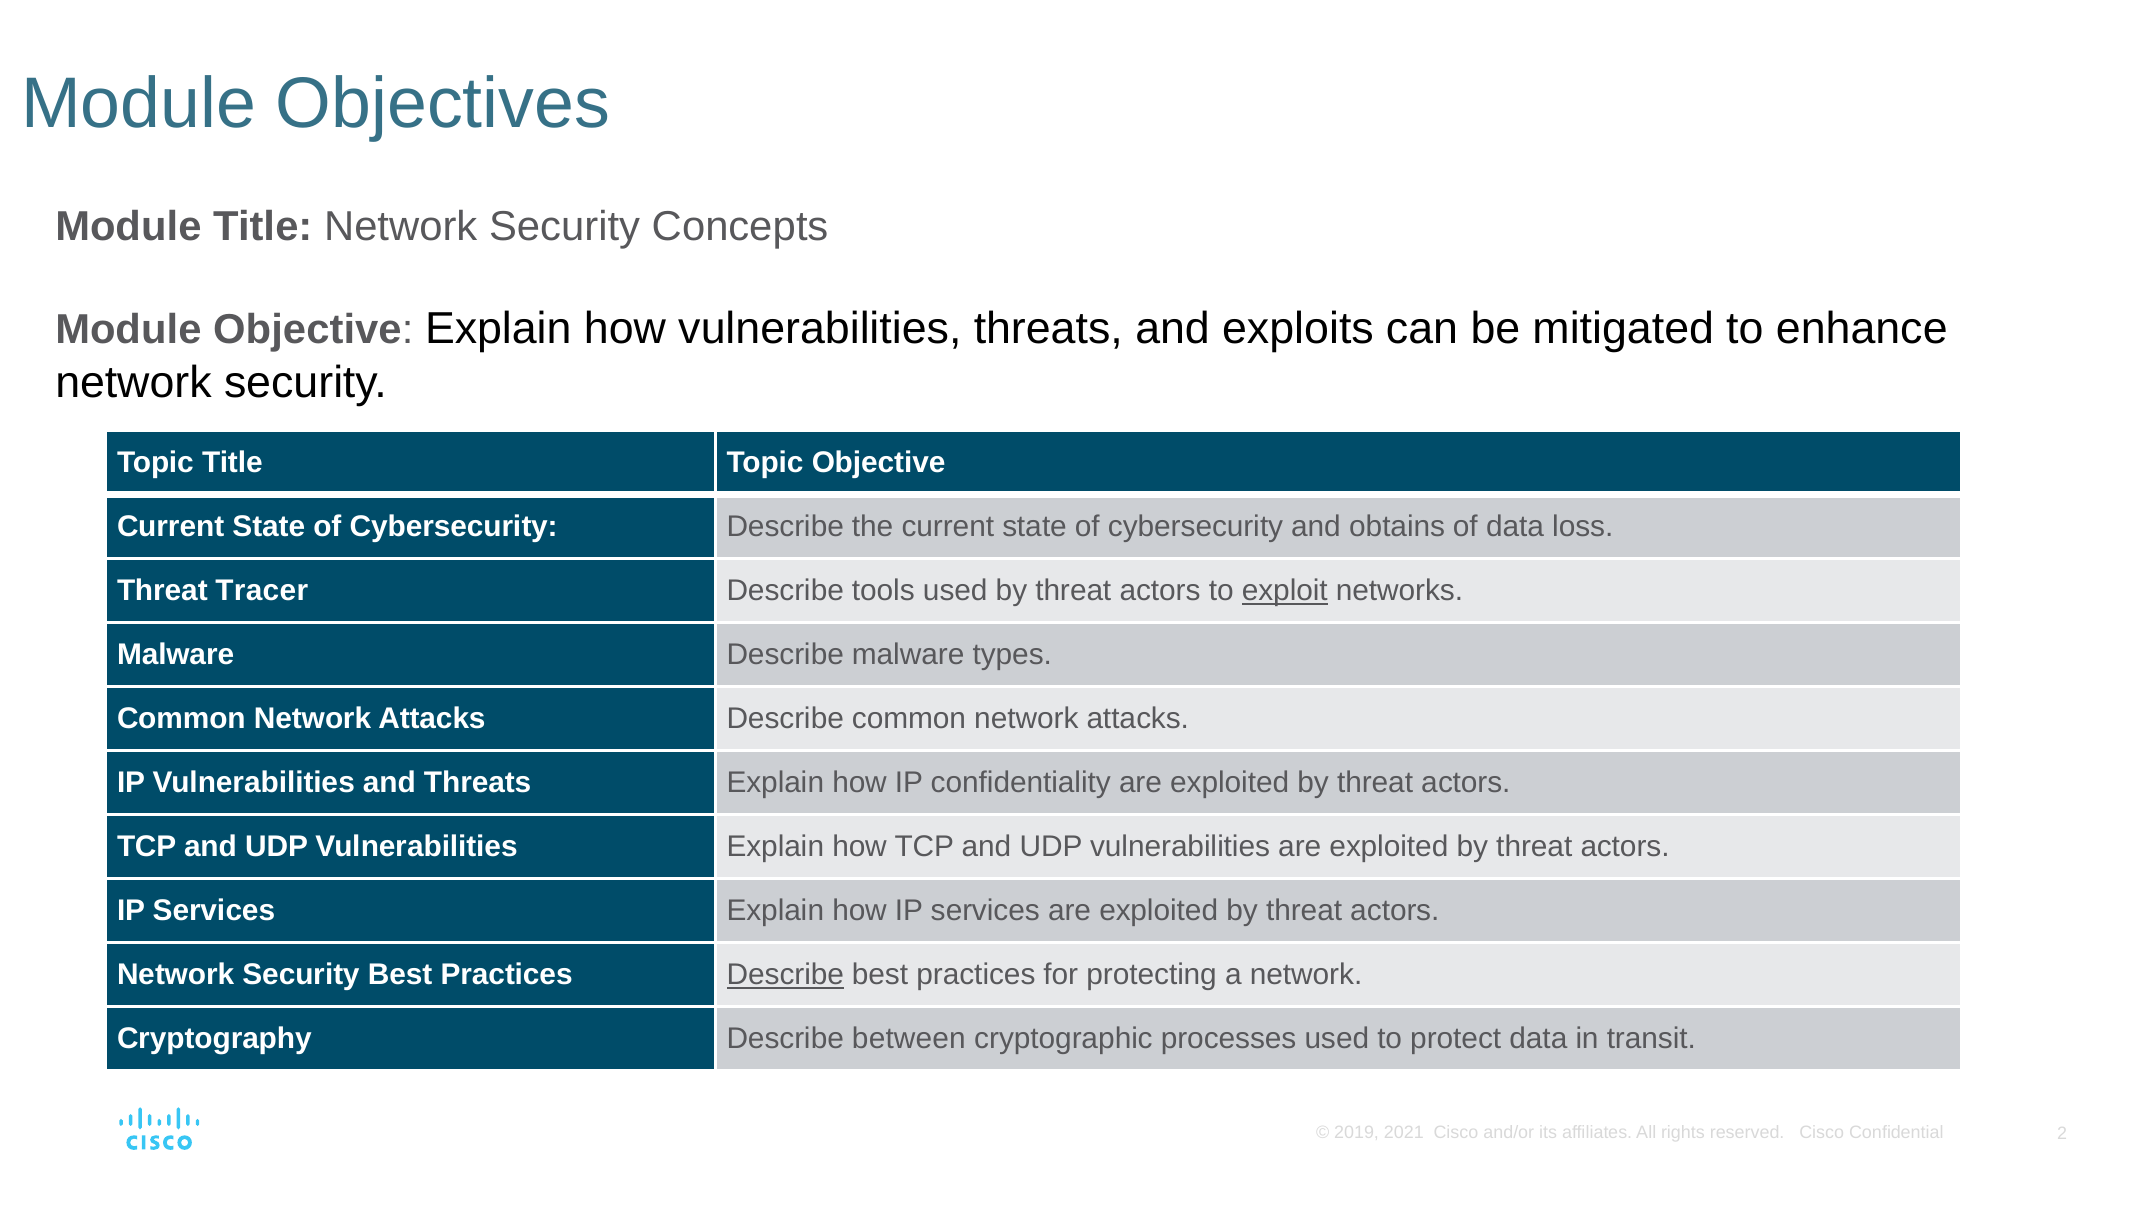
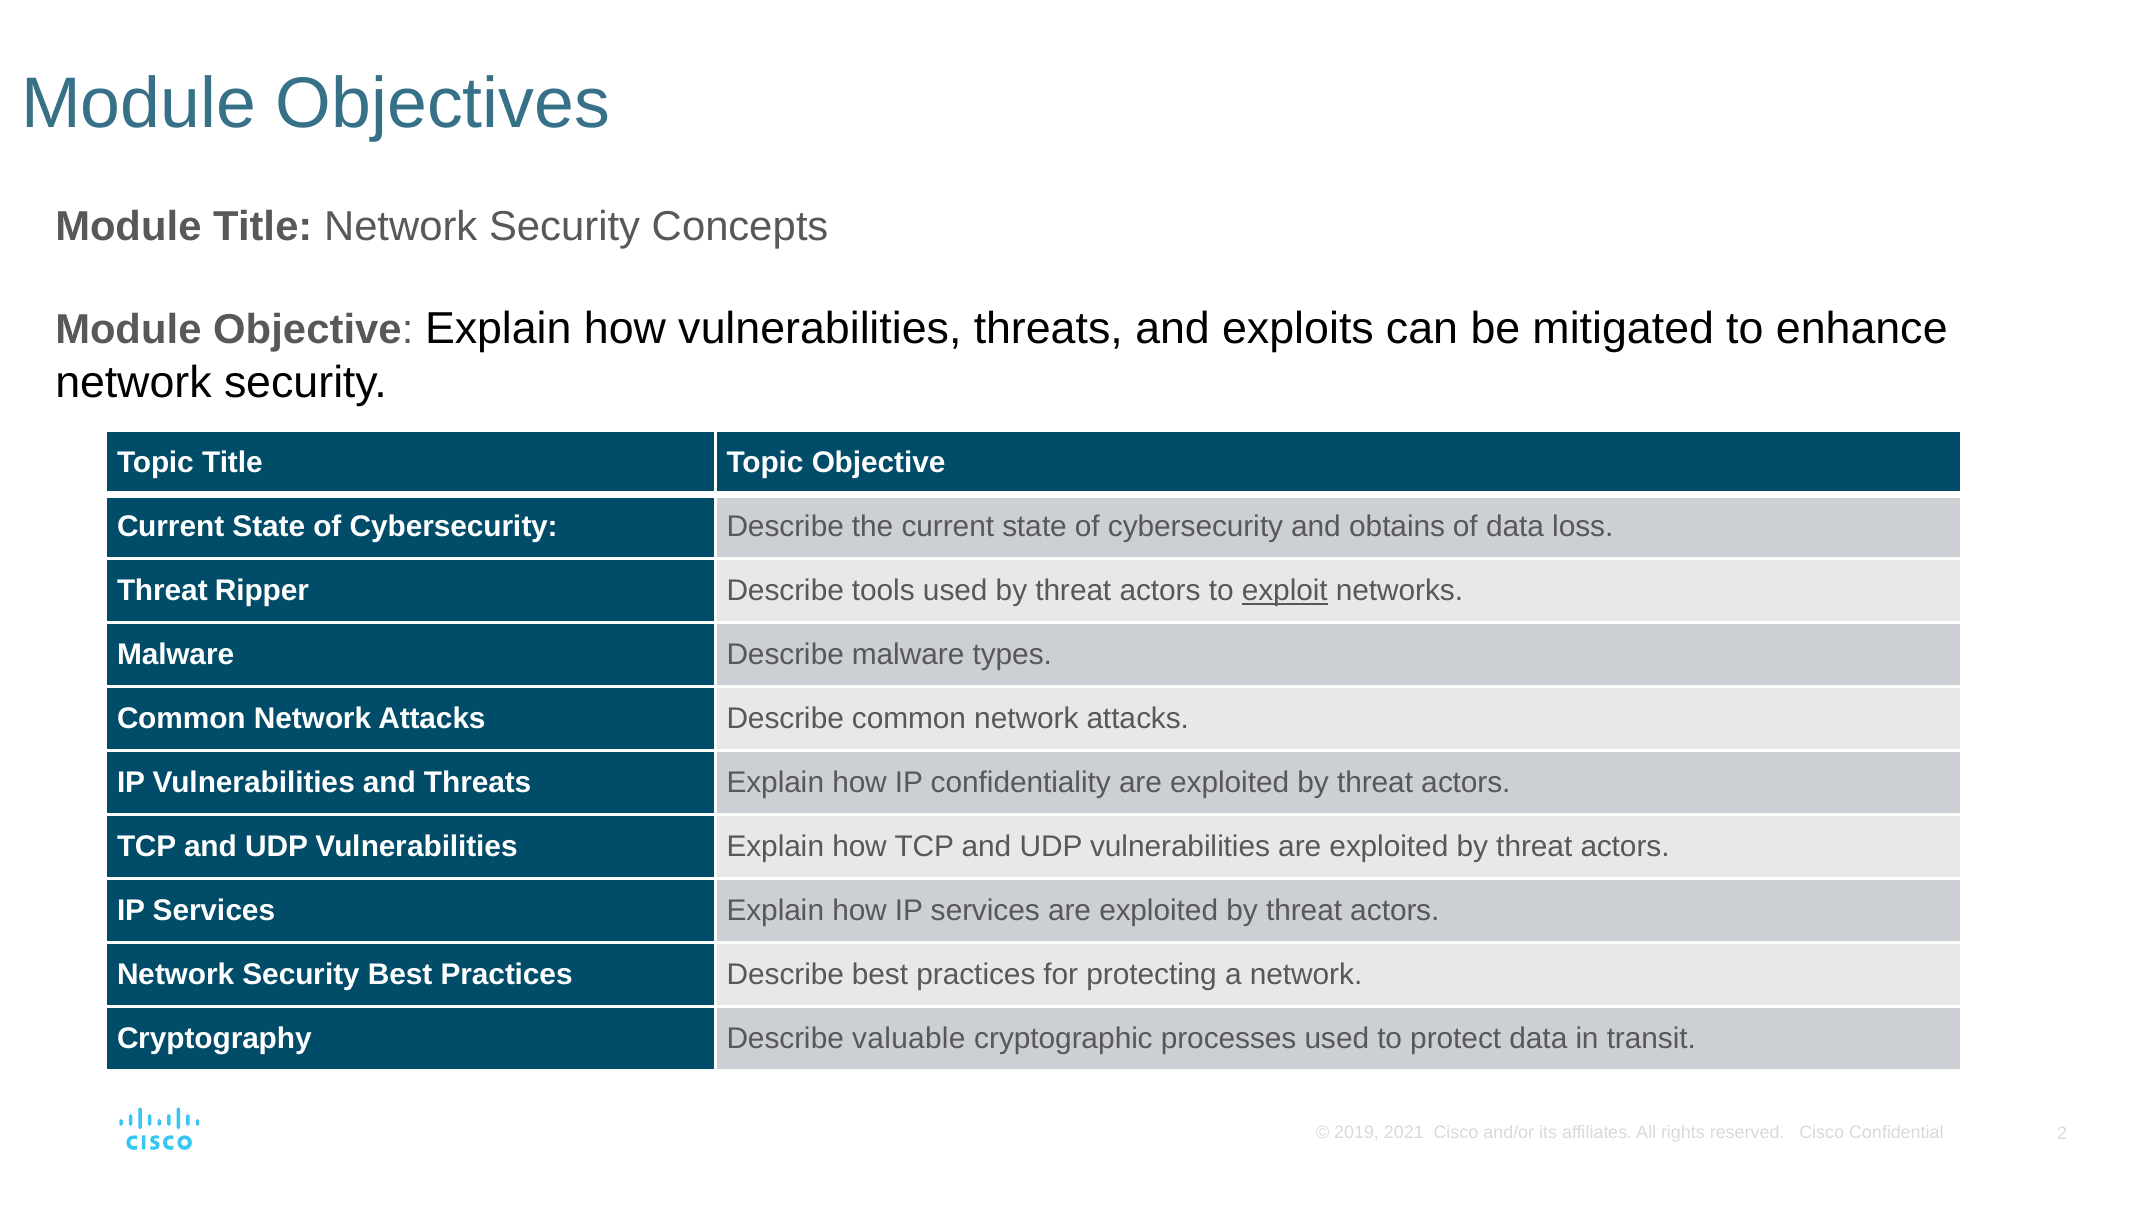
Tracer: Tracer -> Ripper
Describe at (785, 975) underline: present -> none
between: between -> valuable
